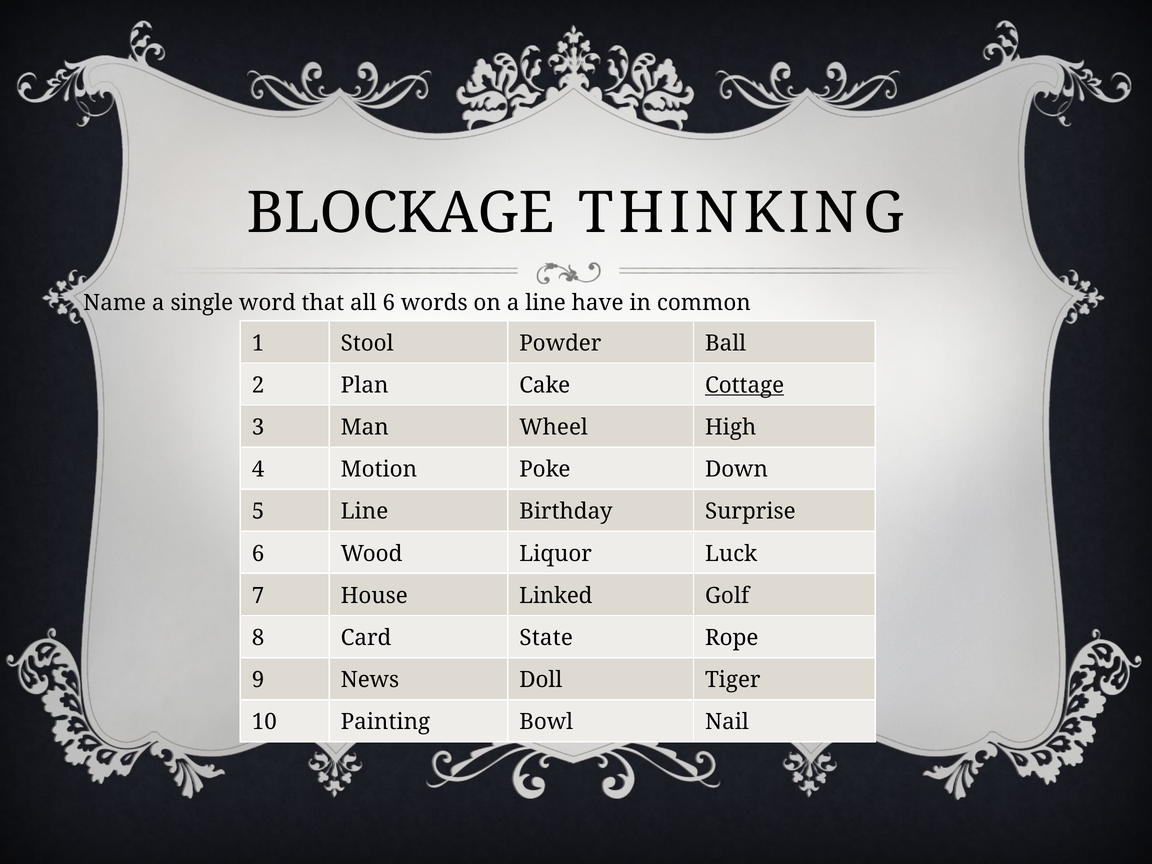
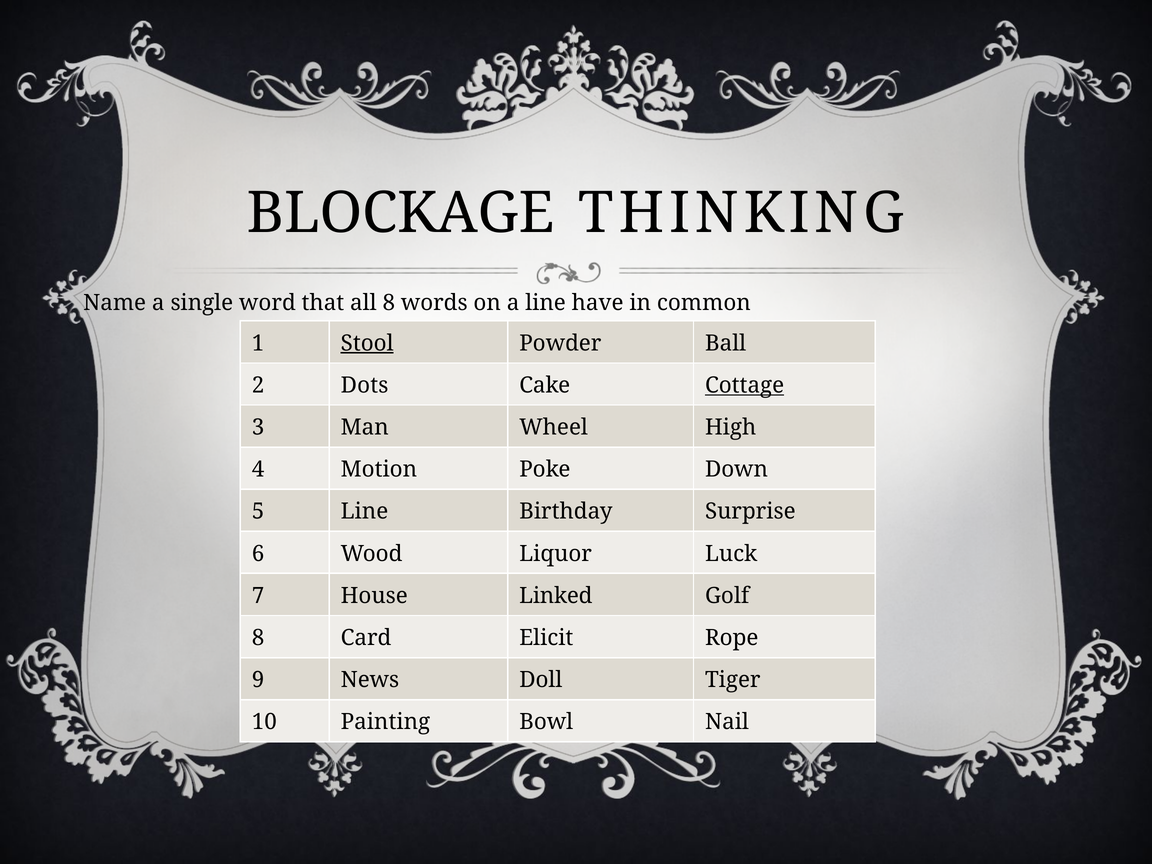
all 6: 6 -> 8
Stool underline: none -> present
Plan: Plan -> Dots
State: State -> Elicit
